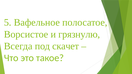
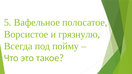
скачет: скачет -> пойму
